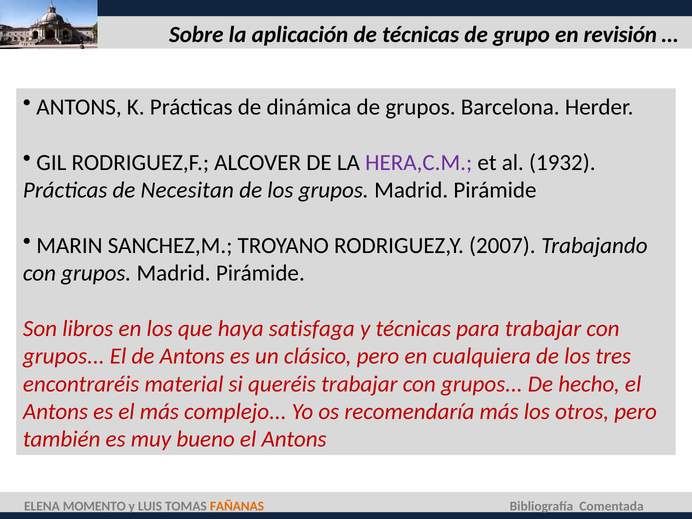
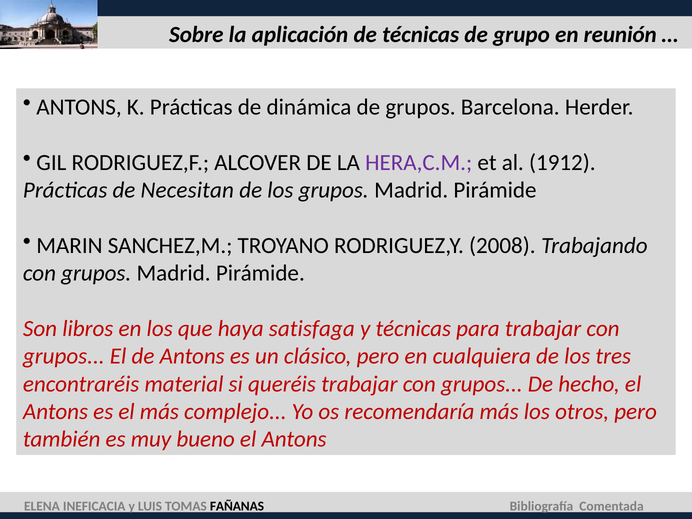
revisión: revisión -> reunión
1932: 1932 -> 1912
2007: 2007 -> 2008
MOMENTO: MOMENTO -> INEFICACIA
FAÑANAS colour: orange -> black
